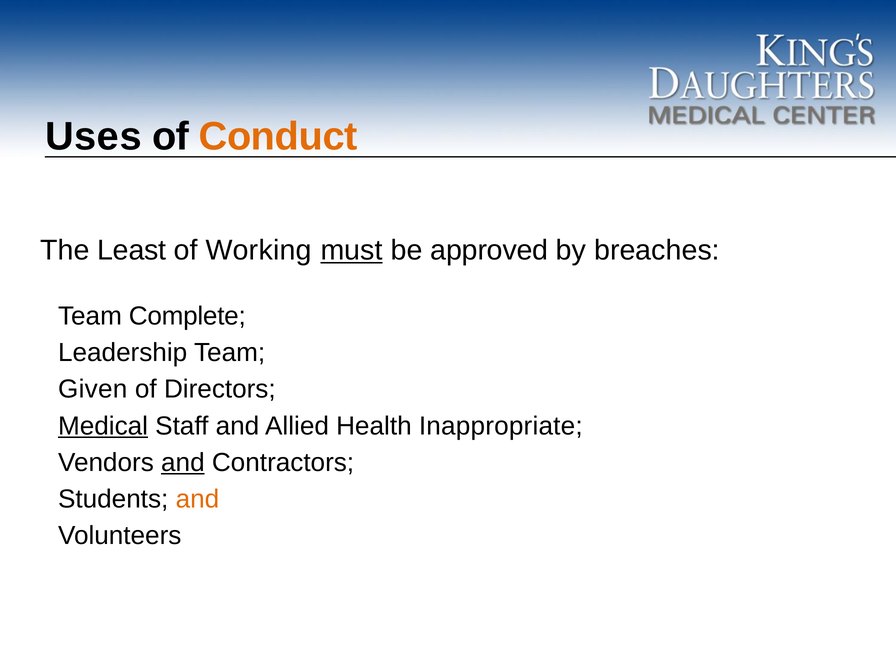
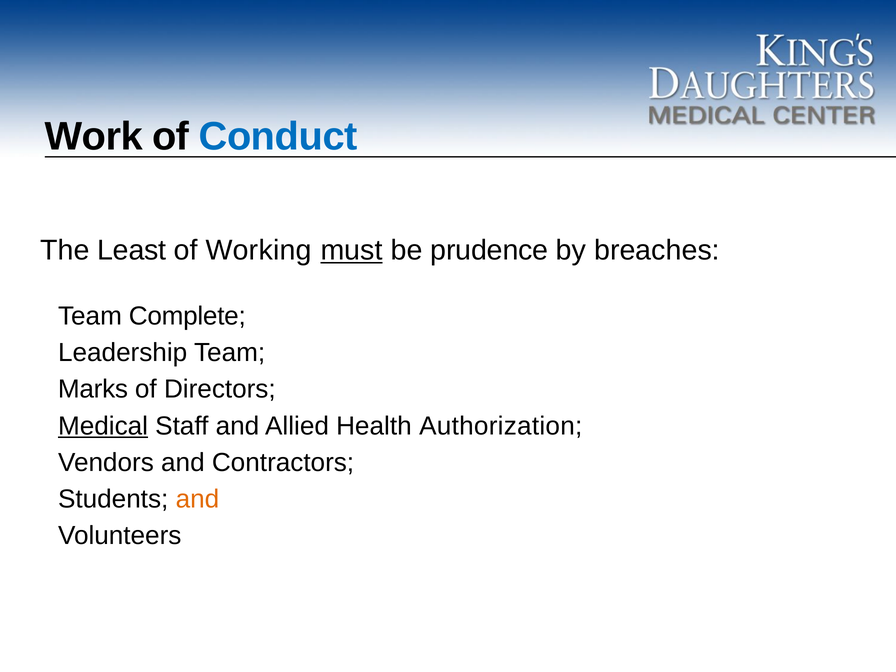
Uses: Uses -> Work
Conduct colour: orange -> blue
approved: approved -> prudence
Given: Given -> Marks
Inappropriate: Inappropriate -> Authorization
and at (183, 463) underline: present -> none
